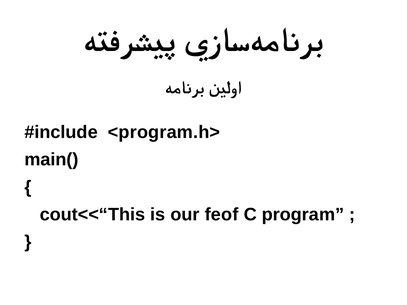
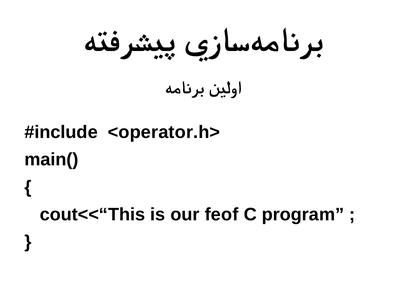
<program.h>: <program.h> -> <operator.h>
